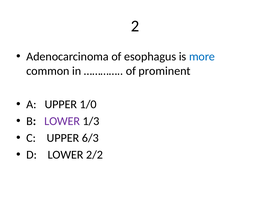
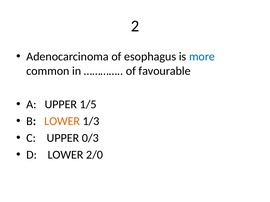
prominent: prominent -> favourable
1/0: 1/0 -> 1/5
LOWER at (62, 121) colour: purple -> orange
6/3: 6/3 -> 0/3
2/2: 2/2 -> 2/0
